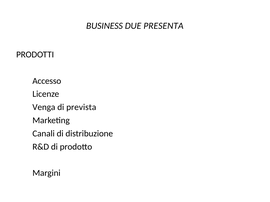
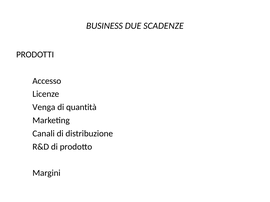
PRESENTA: PRESENTA -> SCADENZE
prevista: prevista -> quantità
